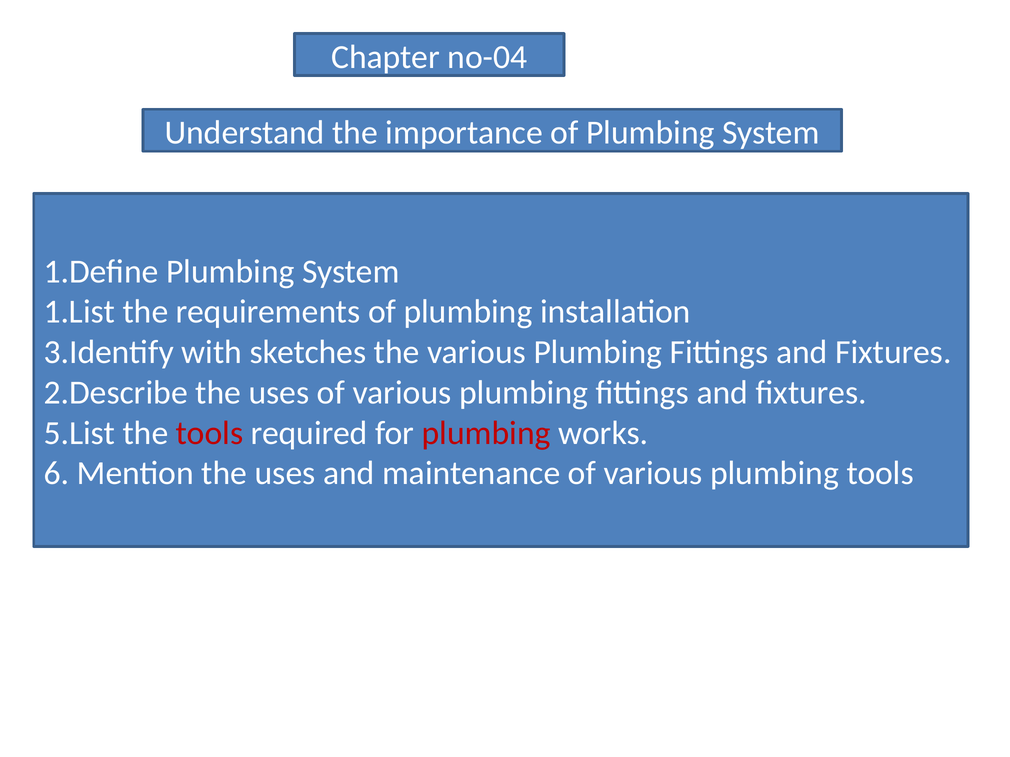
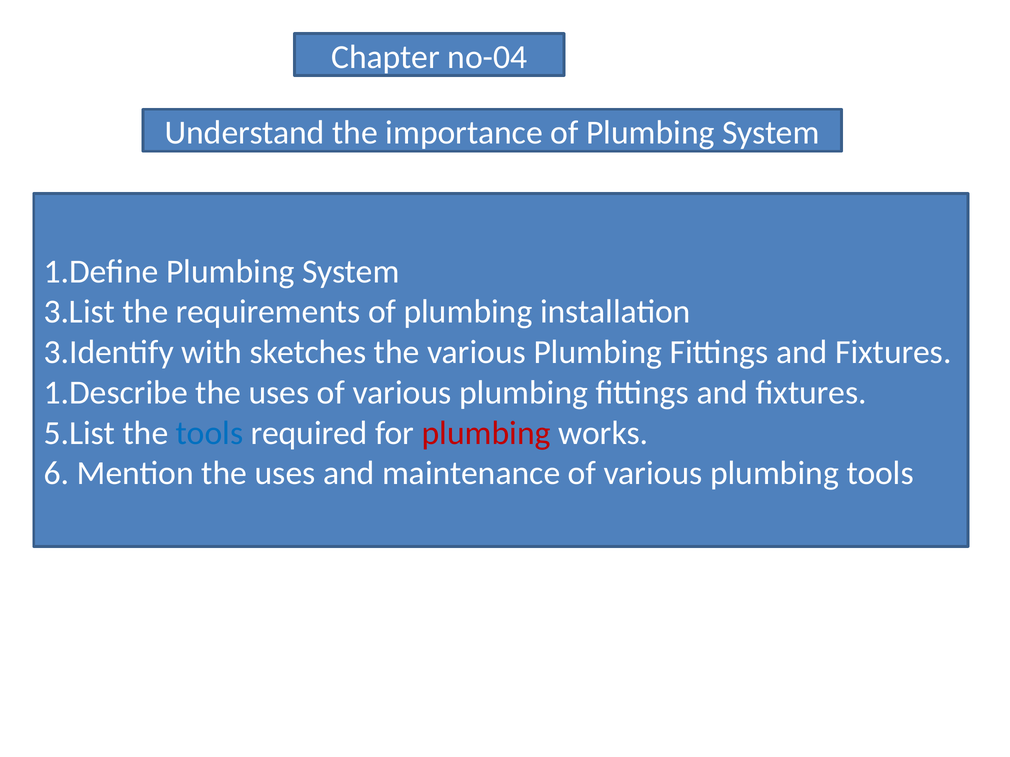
1.List: 1.List -> 3.List
2.Describe: 2.Describe -> 1.Describe
tools at (209, 433) colour: red -> blue
